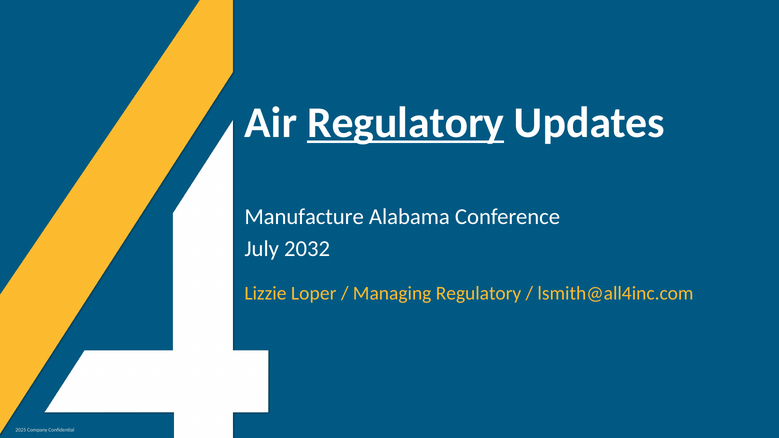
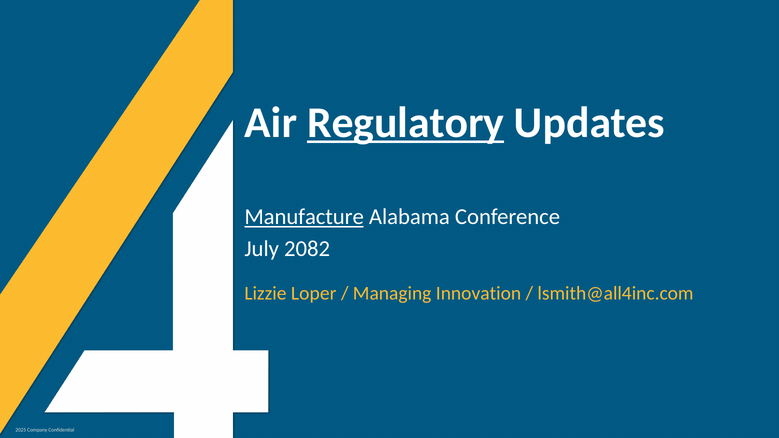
Manufacture underline: none -> present
2032: 2032 -> 2082
Managing Regulatory: Regulatory -> Innovation
